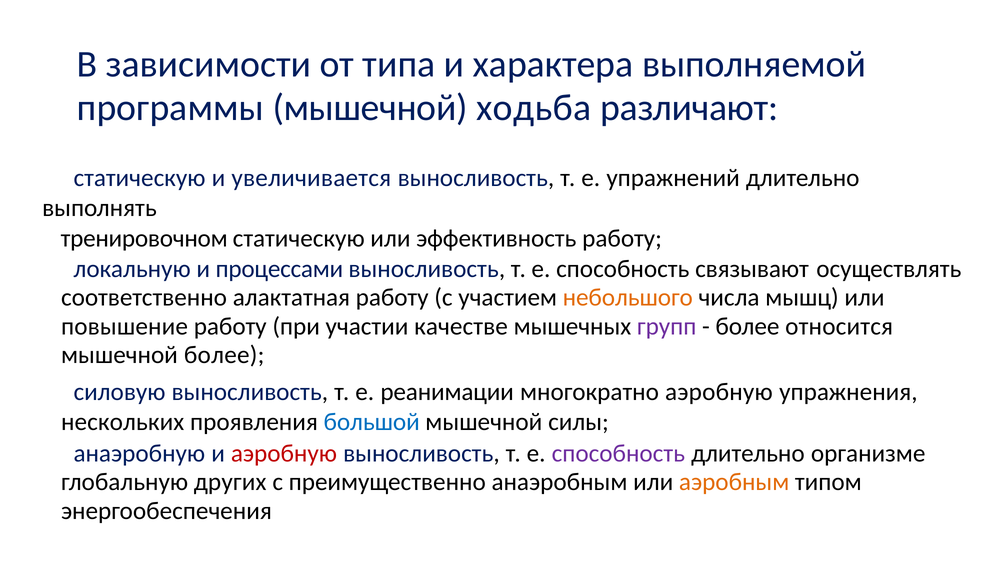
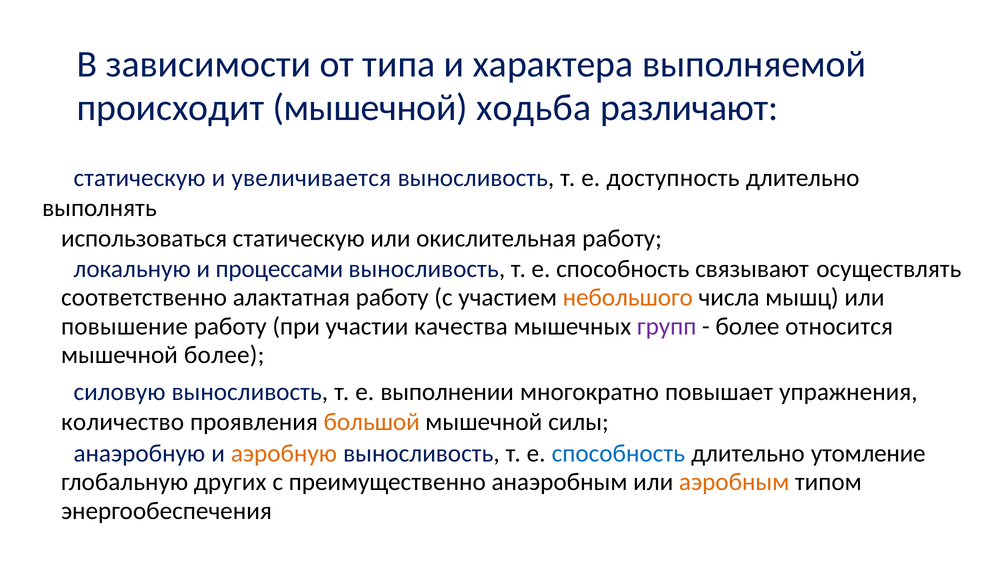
программы: программы -> происходит
упражнений: упражнений -> доступность
тренировочном: тренировочном -> использоваться
эффективность: эффективность -> окислительная
качестве: качестве -> качества
реанимации: реанимации -> выполнении
многократно аэробную: аэробную -> повышает
нескольких: нескольких -> количество
большой colour: blue -> orange
аэробную at (284, 453) colour: red -> orange
способность at (618, 453) colour: purple -> blue
организме: организме -> утомление
